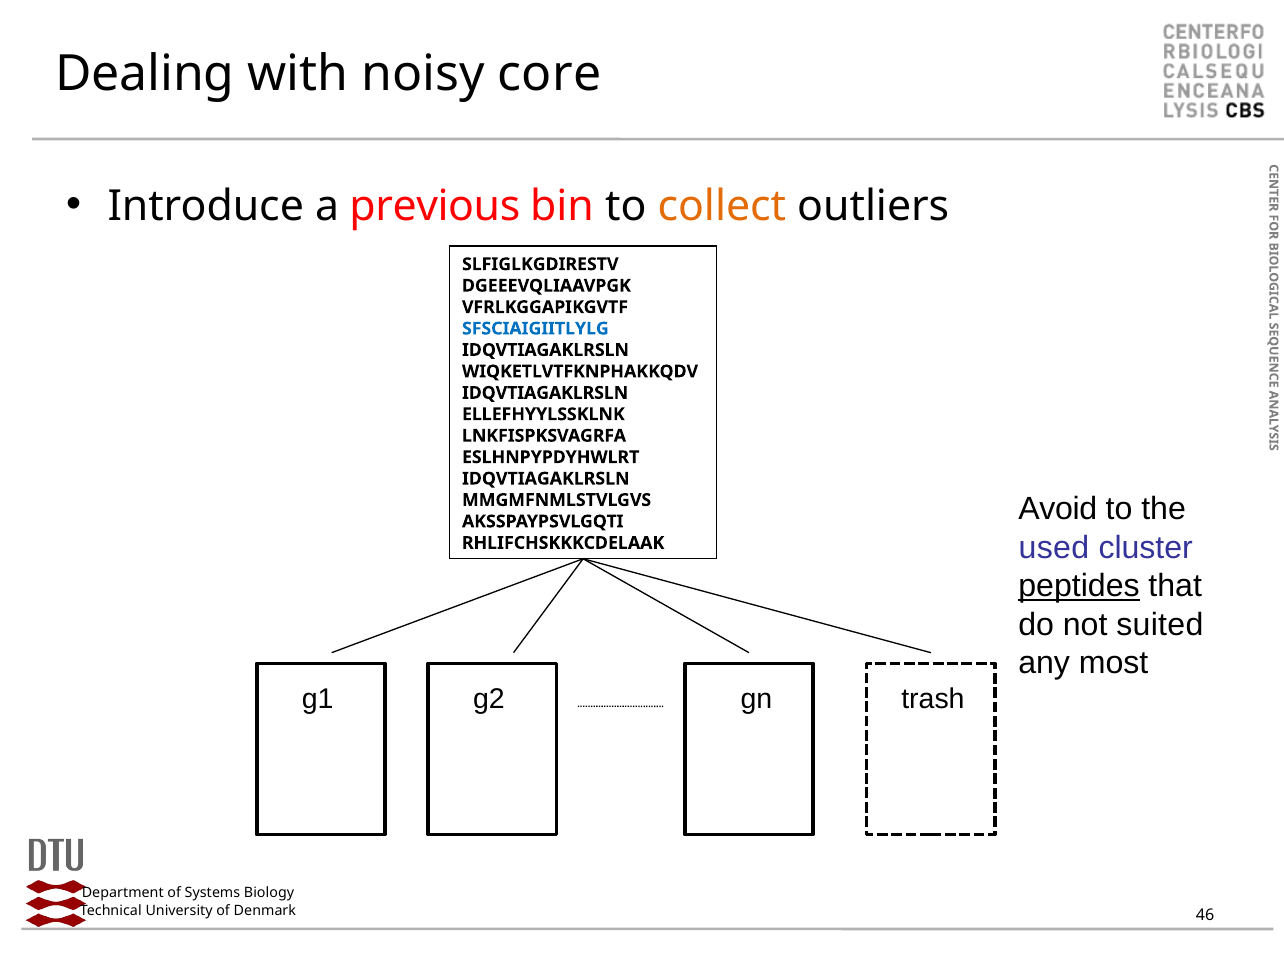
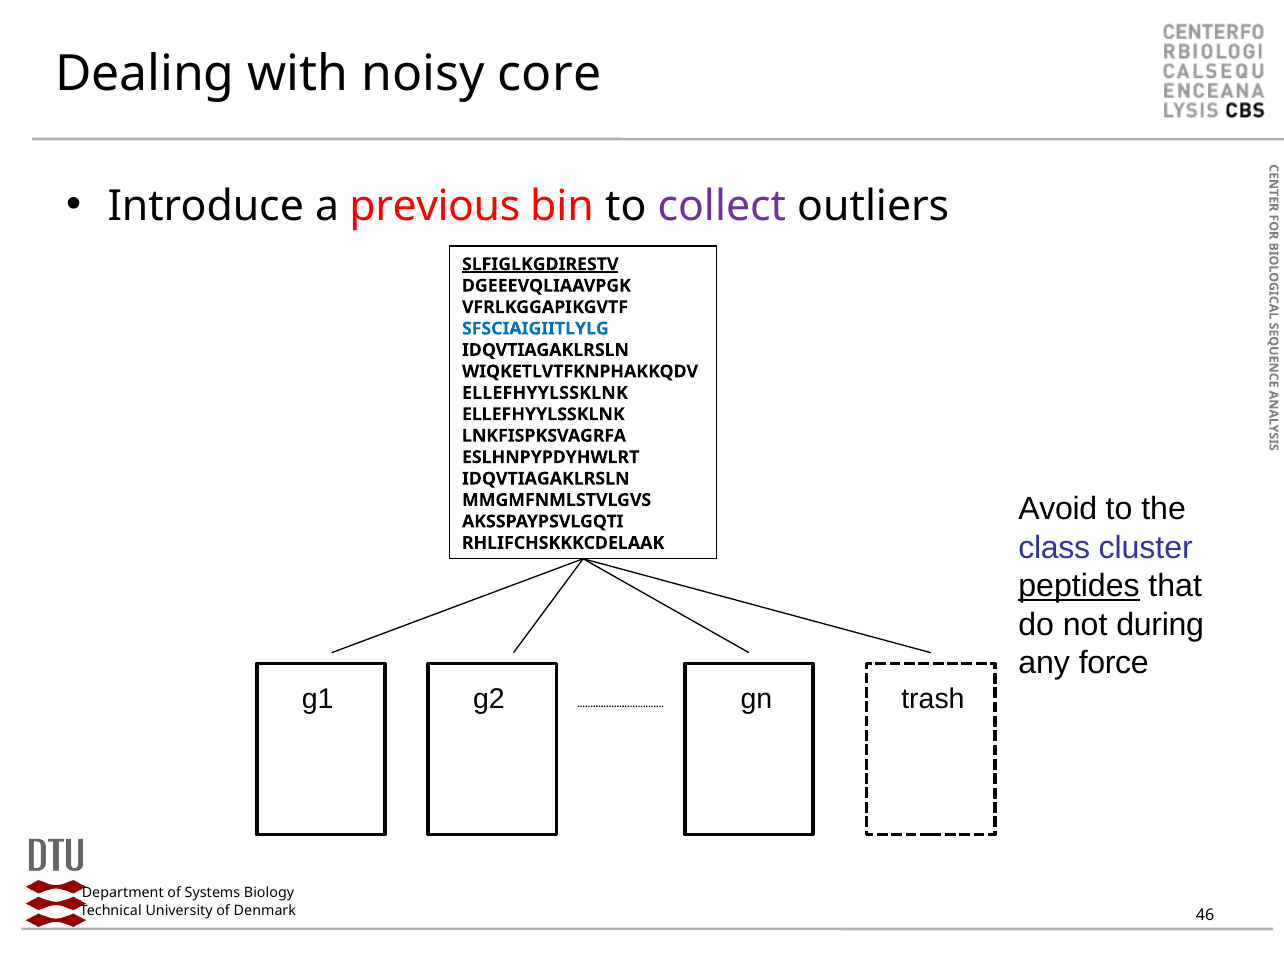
collect colour: orange -> purple
SLFIGLKGDIRESTV underline: none -> present
IDQVTIAGAKLRSLN at (545, 393): IDQVTIAGAKLRSLN -> ELLEFHYYLSSKLNK
used: used -> class
suited: suited -> during
most: most -> force
